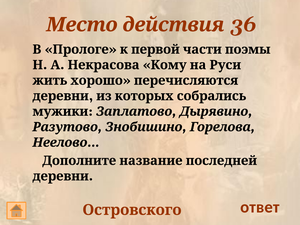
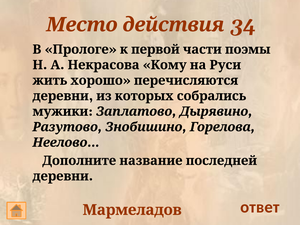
36: 36 -> 34
Островского: Островского -> Мармеладов
